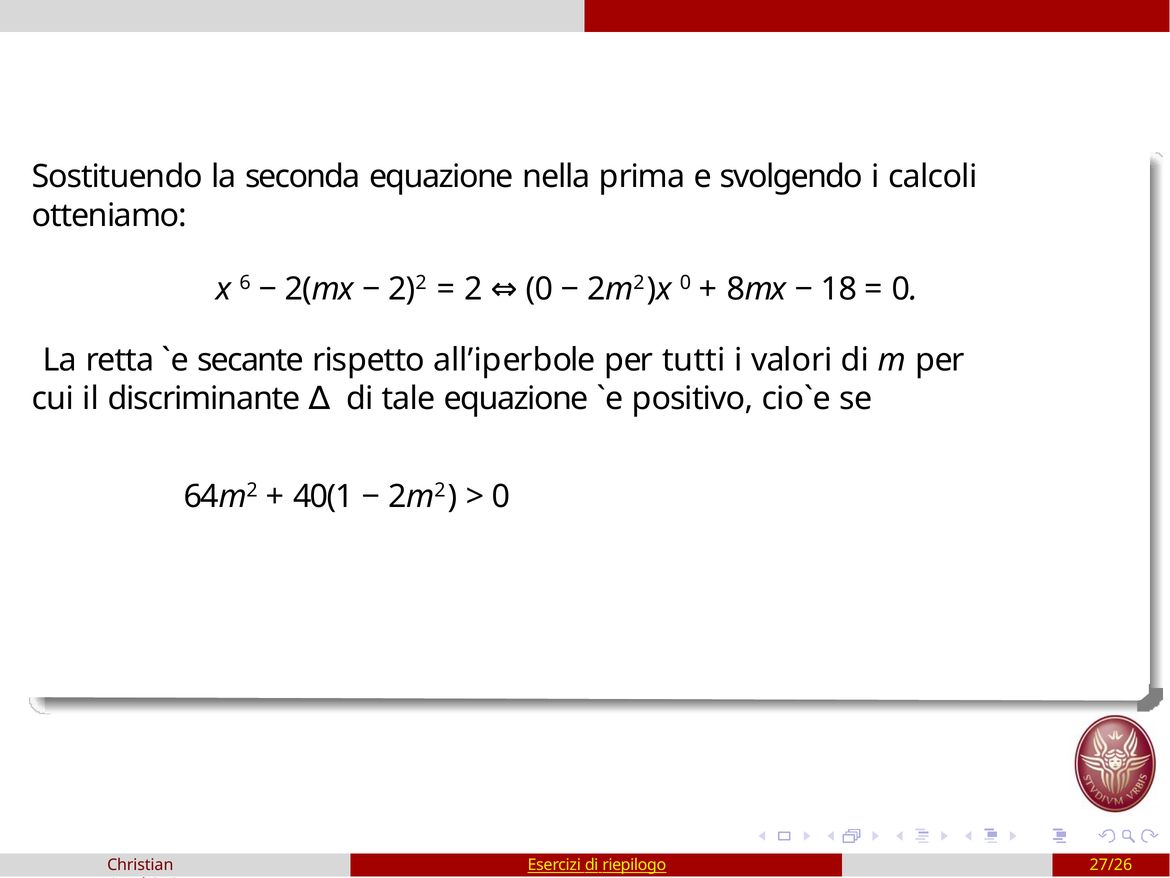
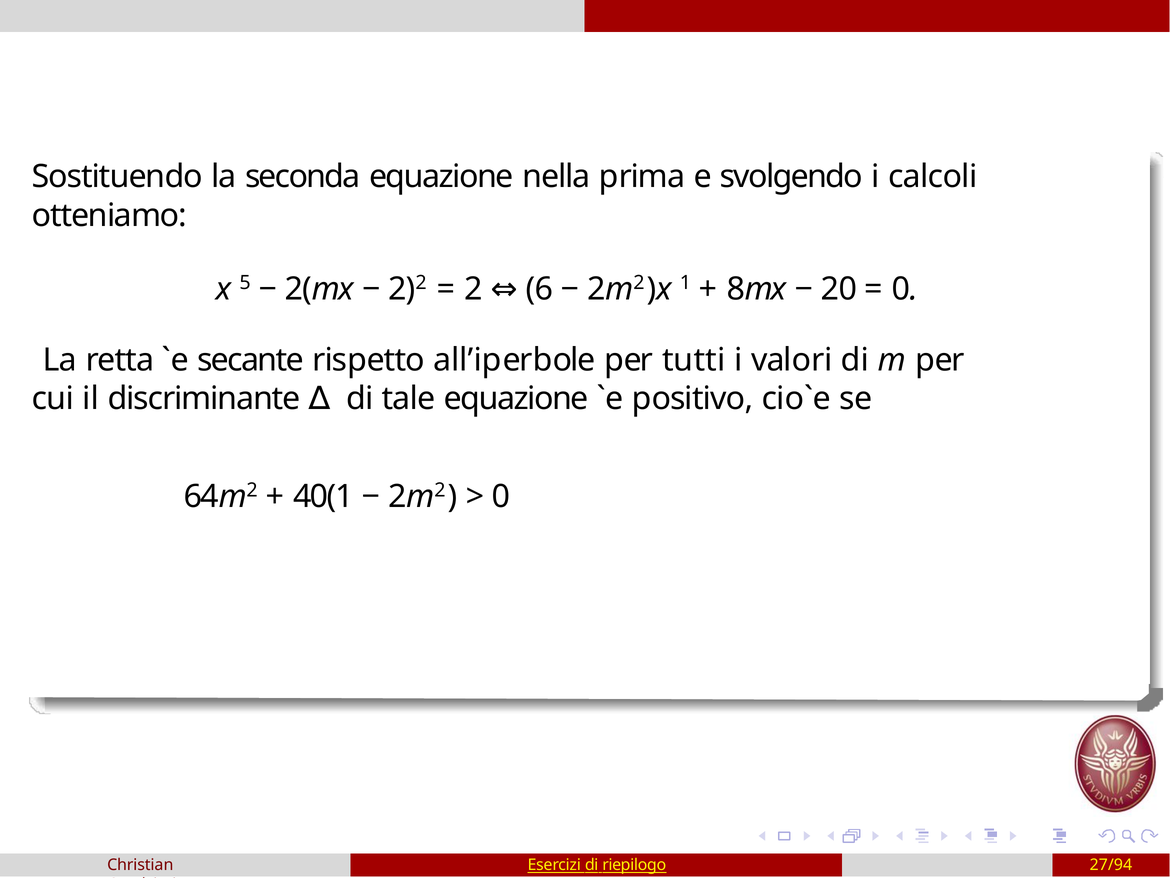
6: 6 -> 5
0 at (539, 289): 0 -> 6
2m2)x 0: 0 -> 1
18: 18 -> 20
27/26: 27/26 -> 27/94
